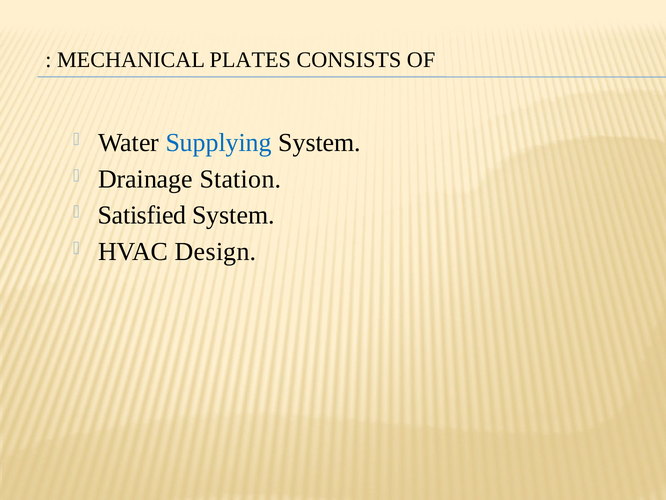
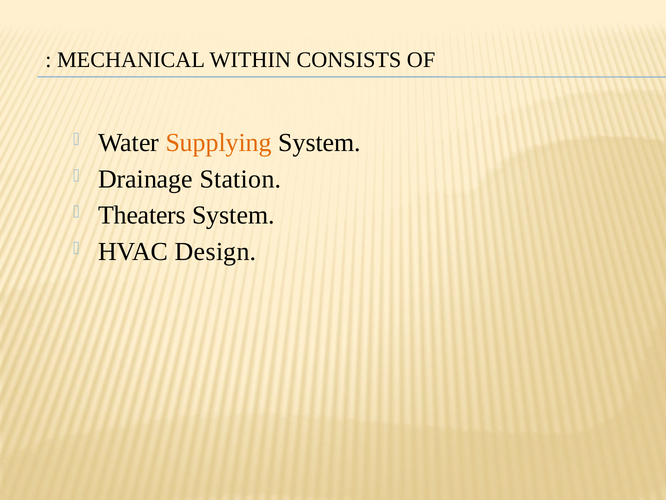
PLATES: PLATES -> WITHIN
Supplying colour: blue -> orange
Satisfied: Satisfied -> Theaters
